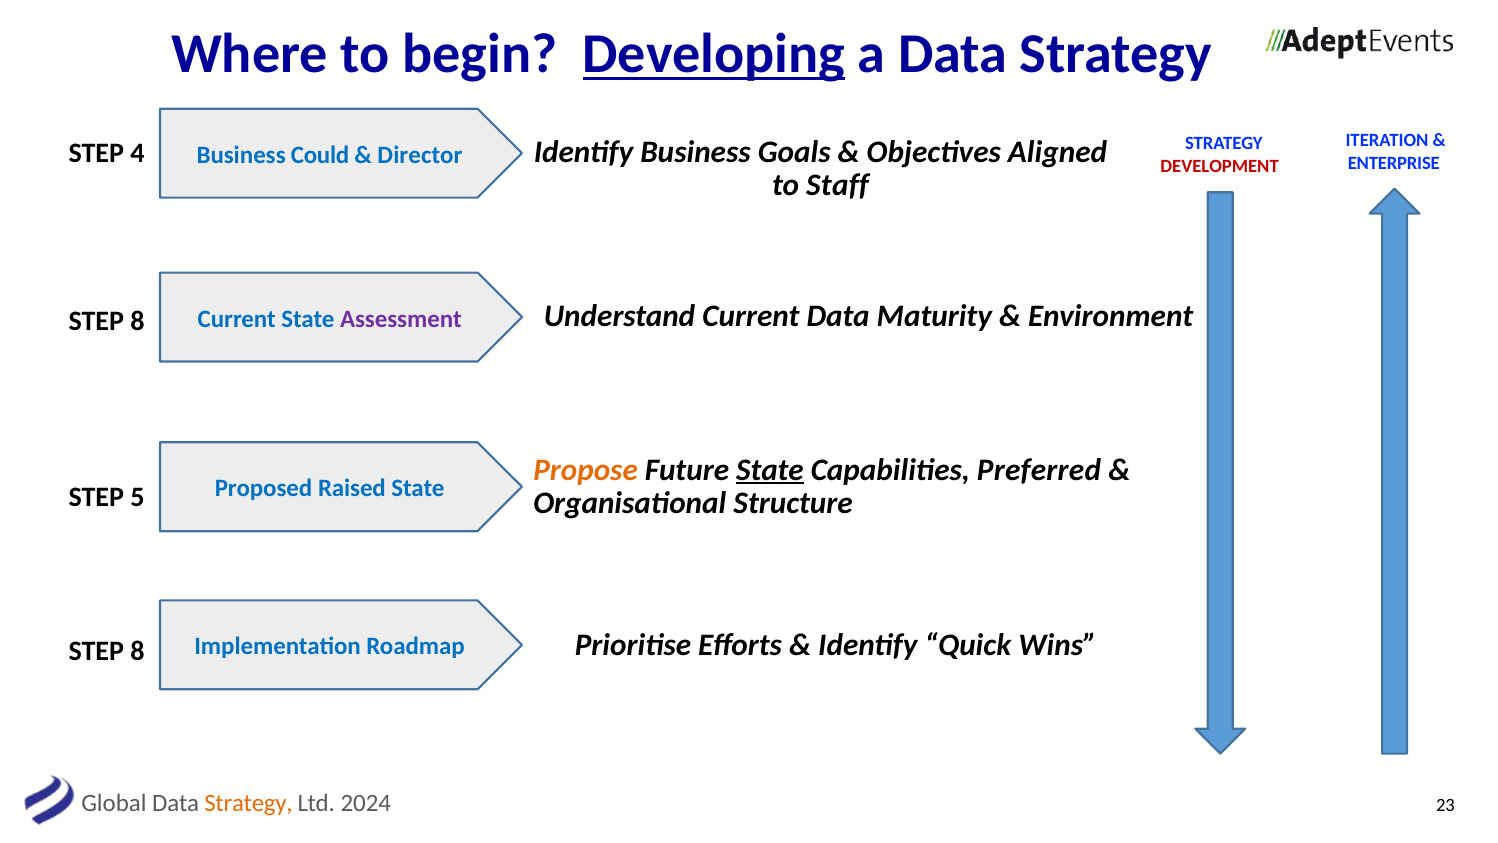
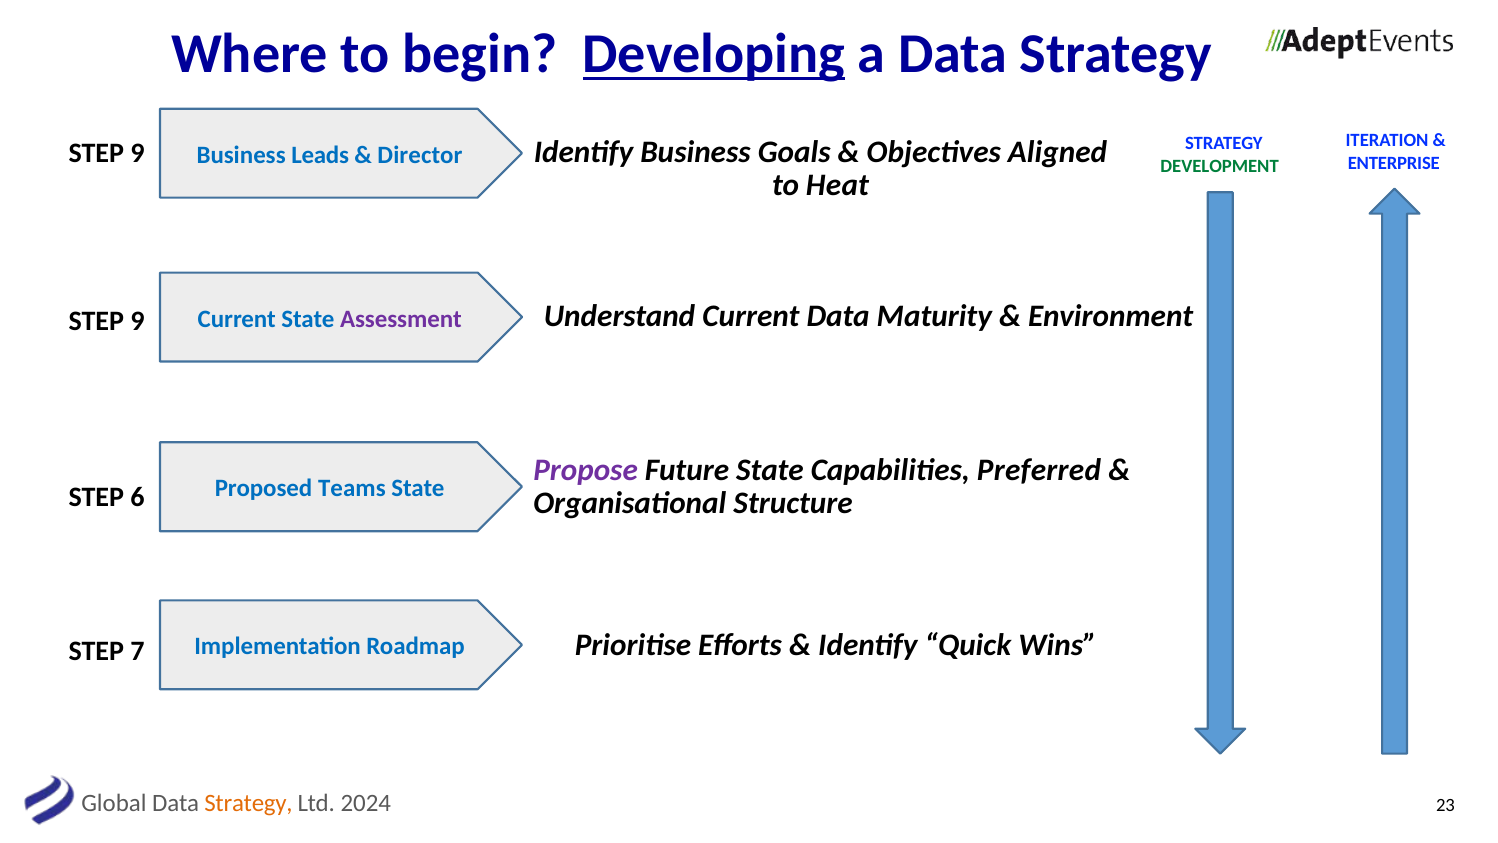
4 at (138, 153): 4 -> 9
Could: Could -> Leads
DEVELOPMENT colour: red -> green
Staff: Staff -> Heat
8 at (138, 321): 8 -> 9
Propose colour: orange -> purple
State at (770, 469) underline: present -> none
Raised: Raised -> Teams
5: 5 -> 6
8 at (138, 651): 8 -> 7
